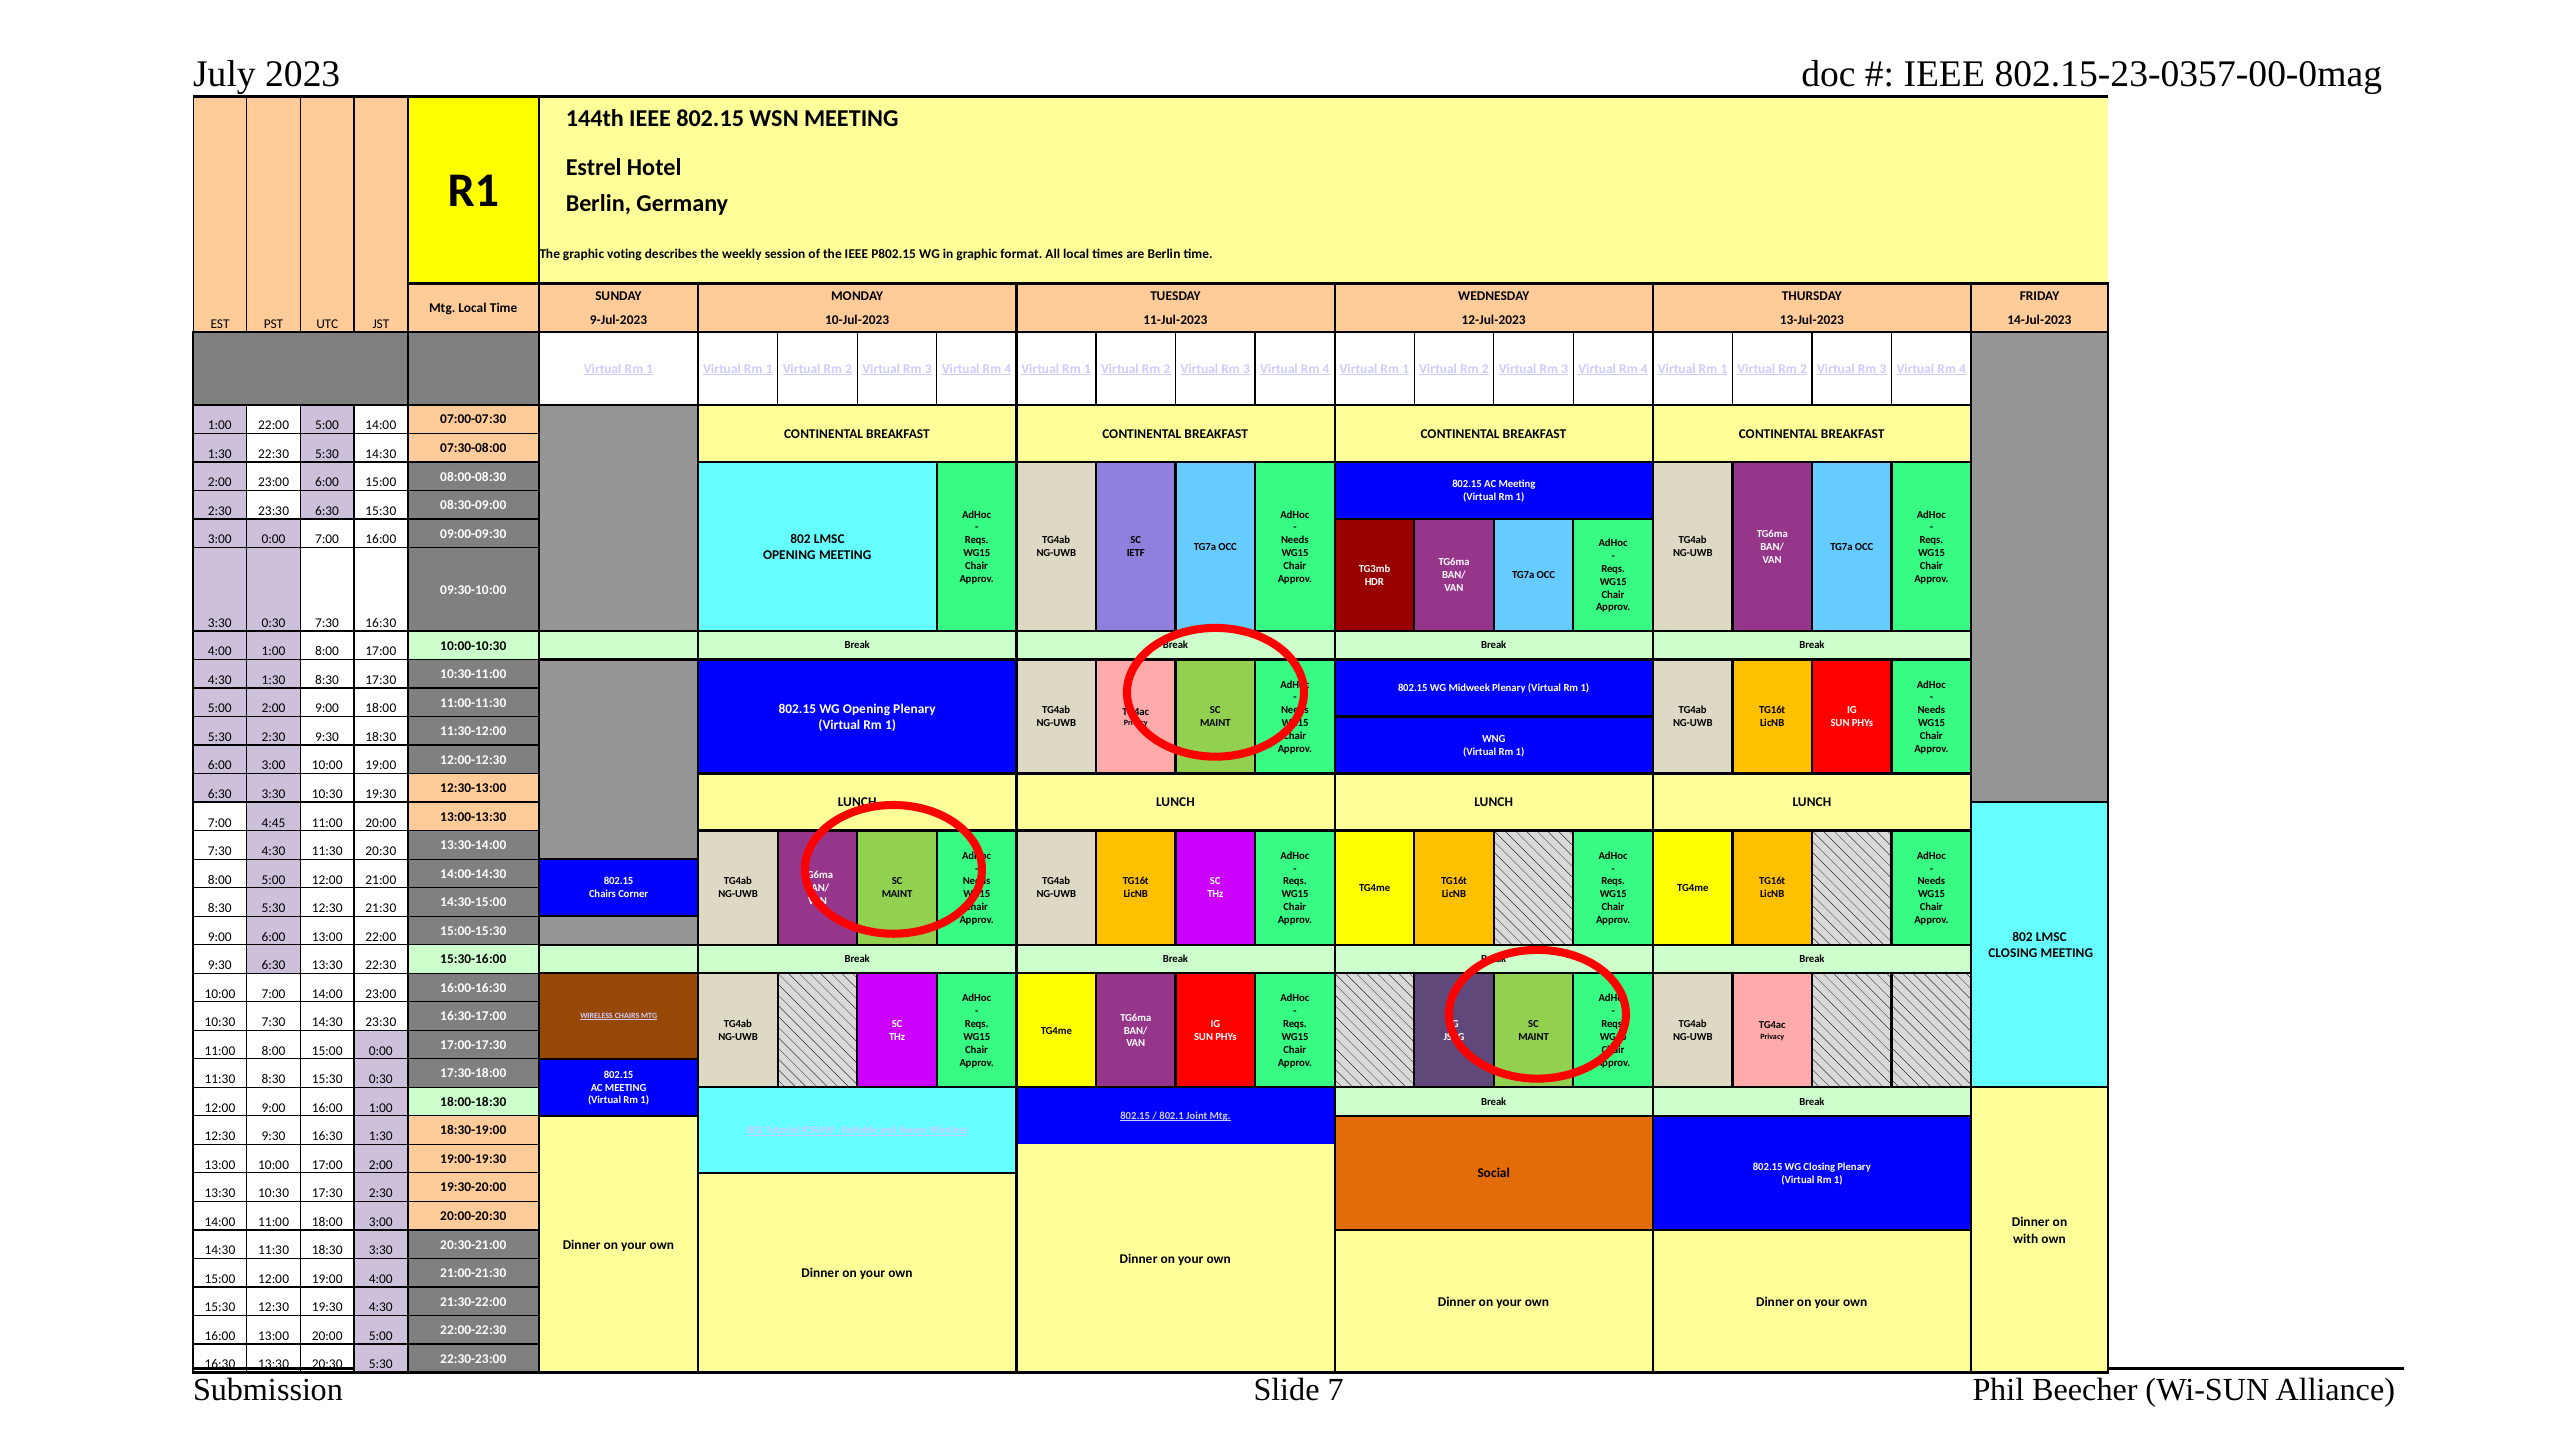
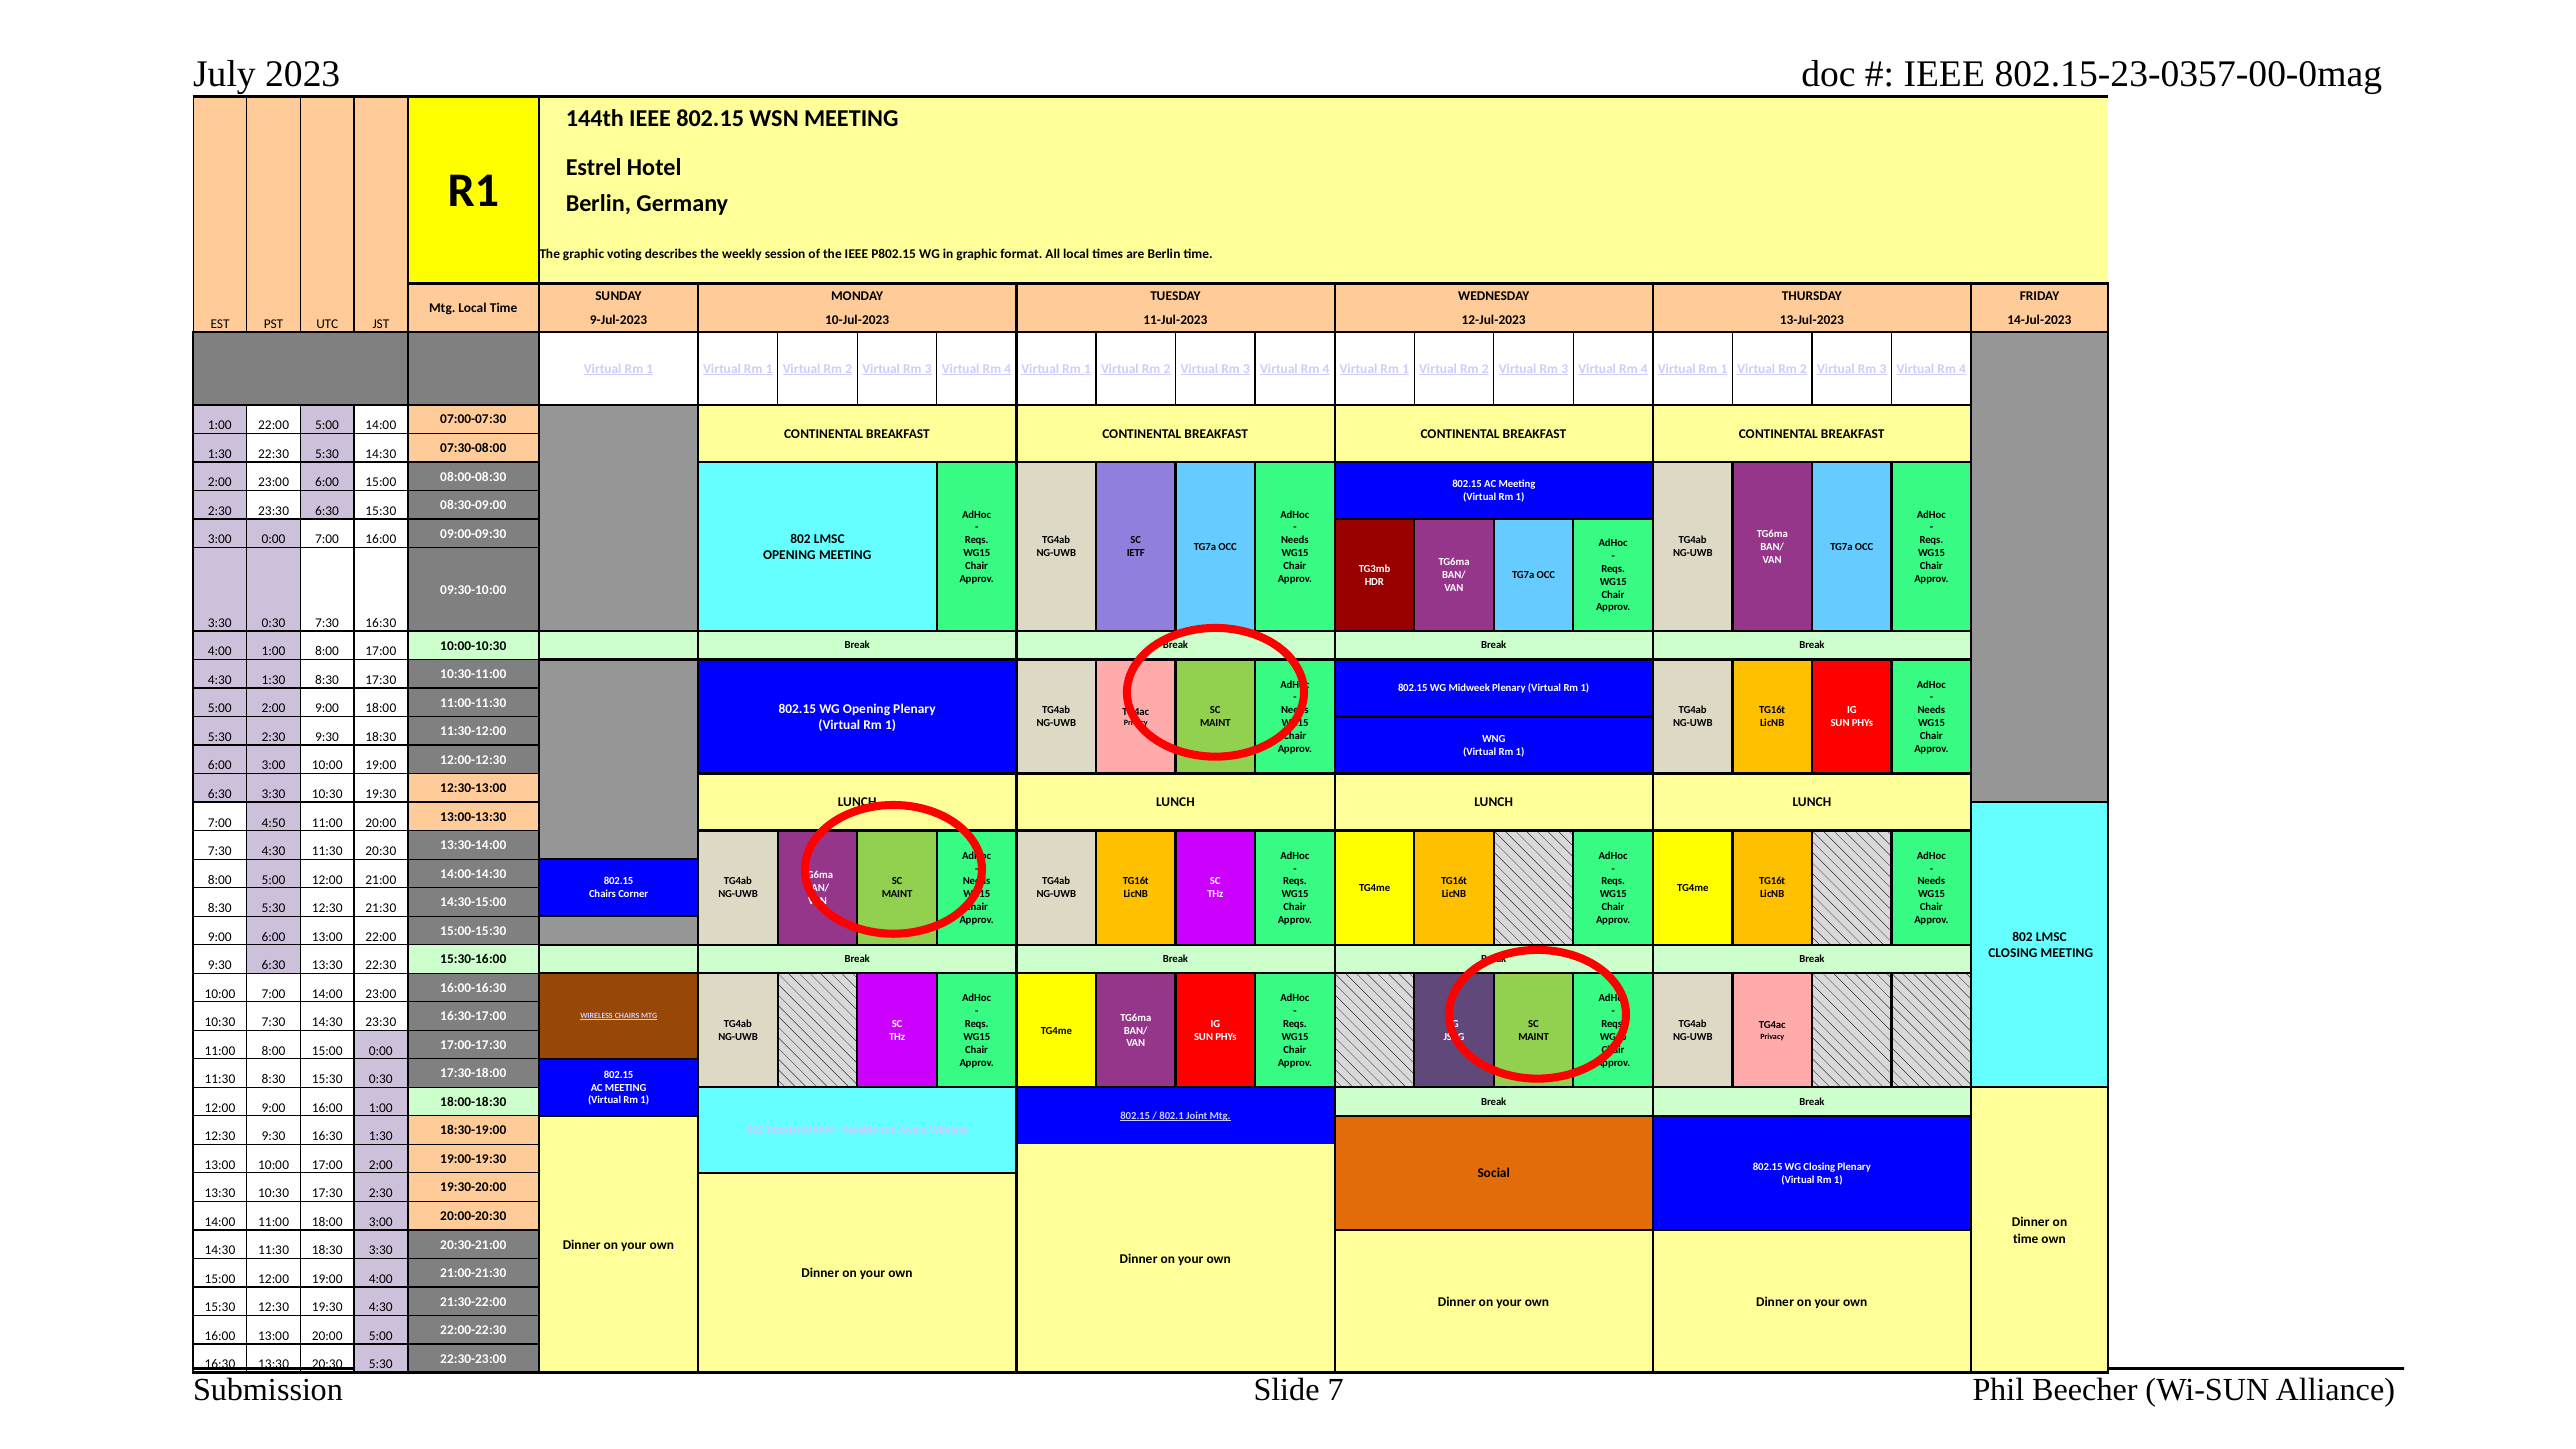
4:45: 4:45 -> 4:50
with at (2026, 1239): with -> time
